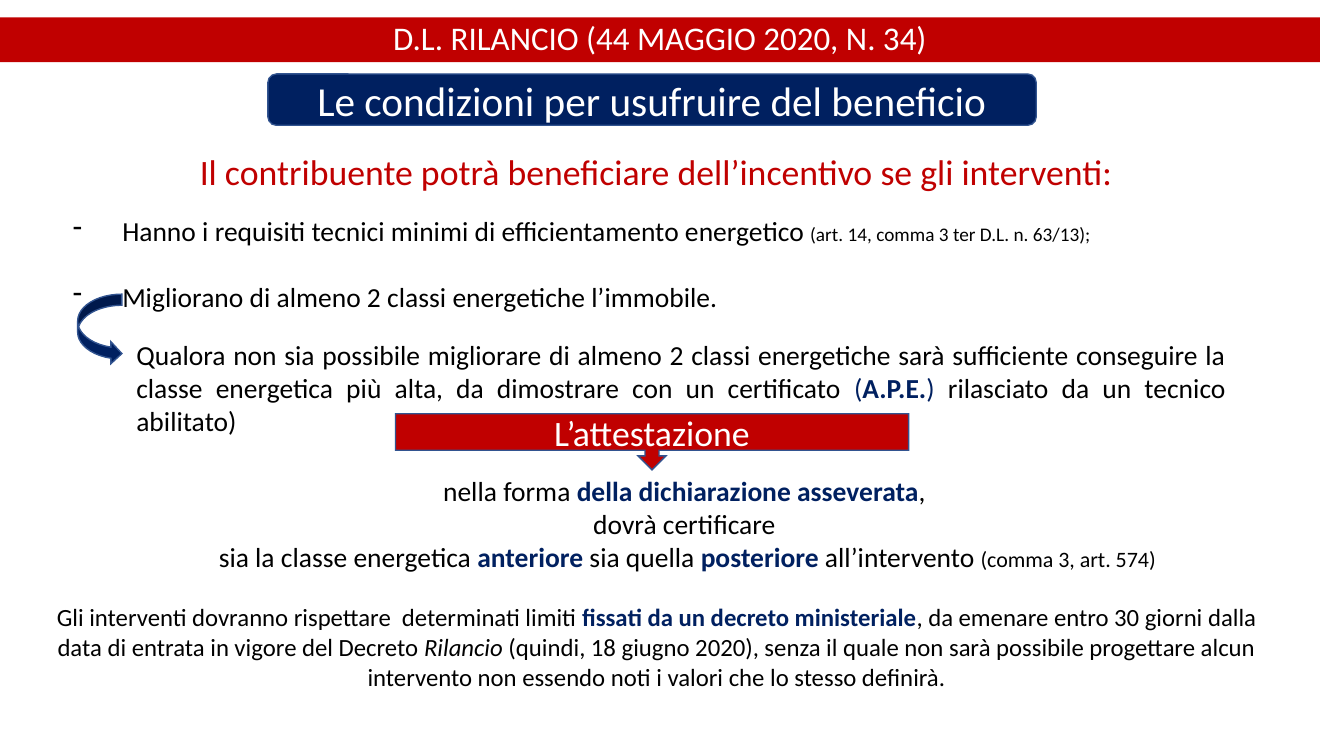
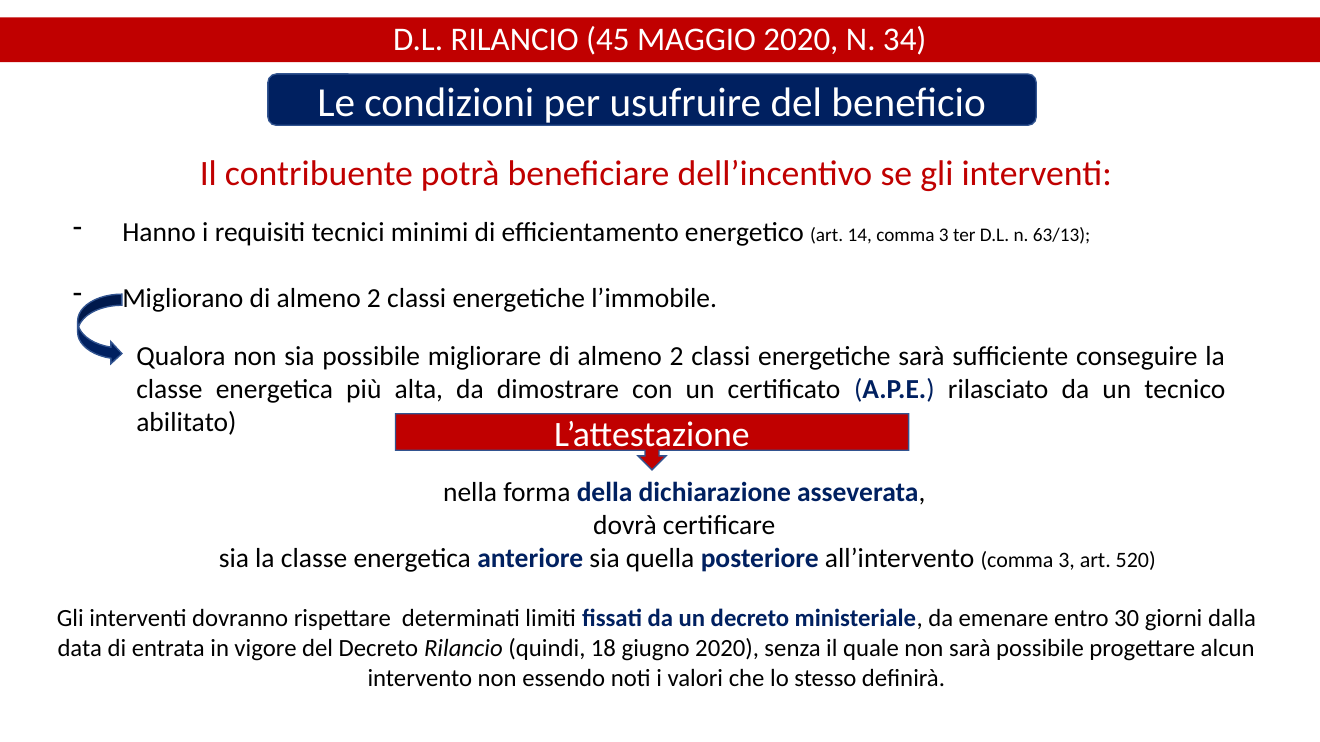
44: 44 -> 45
574: 574 -> 520
